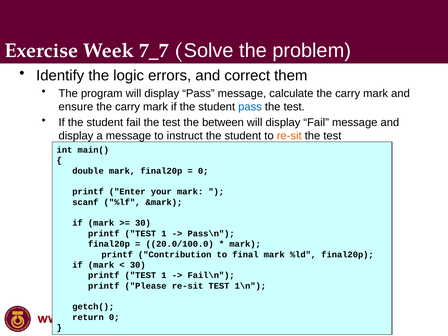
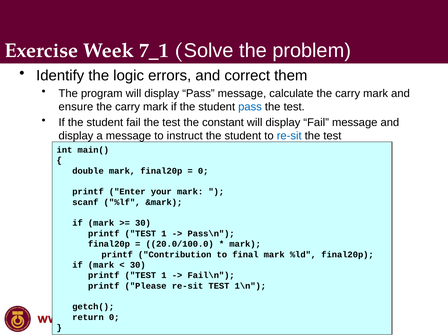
7_7: 7_7 -> 7_1
between: between -> constant
re-sit at (289, 136) colour: orange -> blue
